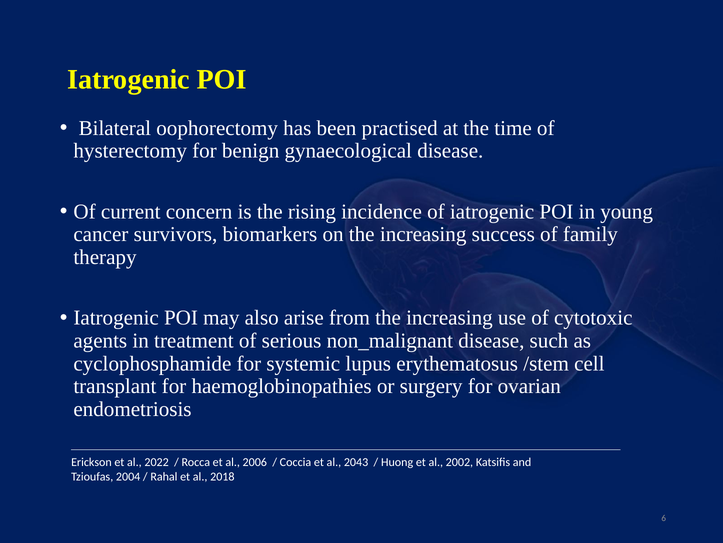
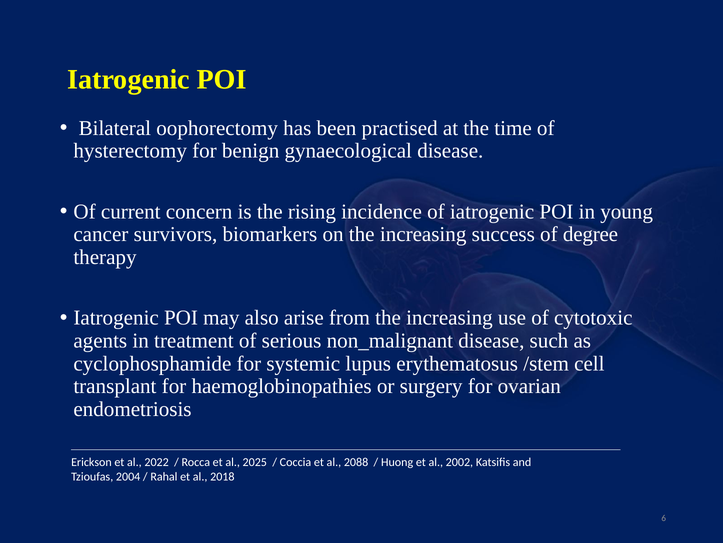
family: family -> degree
2006: 2006 -> 2025
2043: 2043 -> 2088
